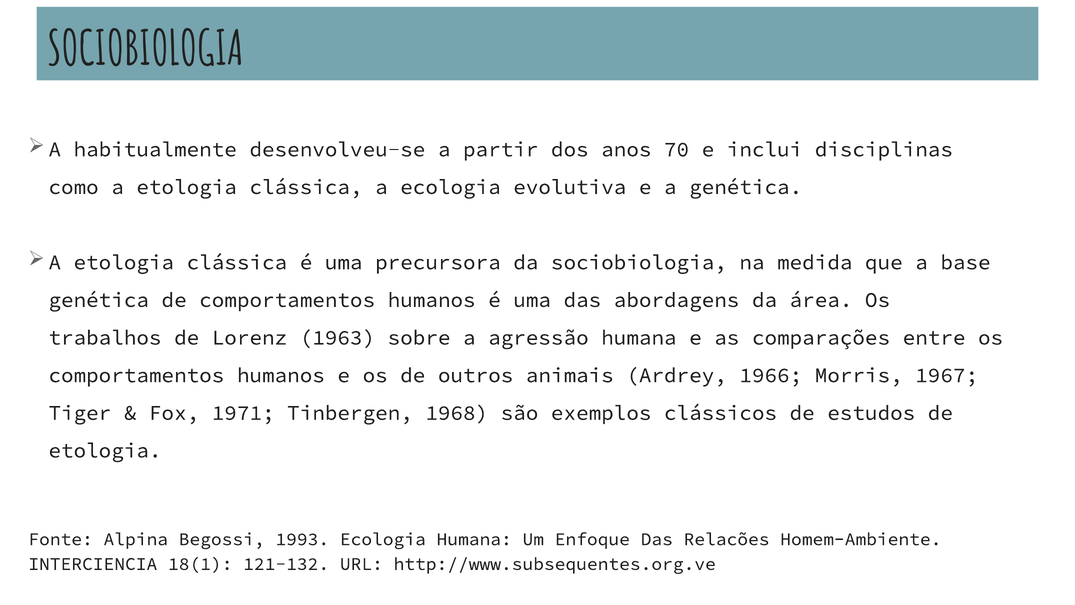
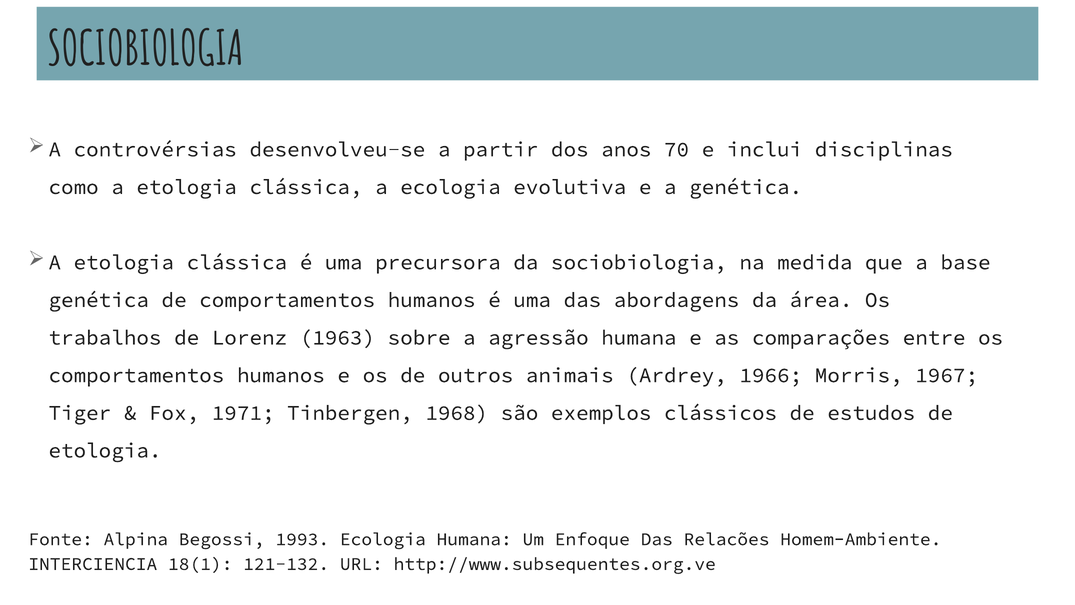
habitualmente: habitualmente -> controvérsias
